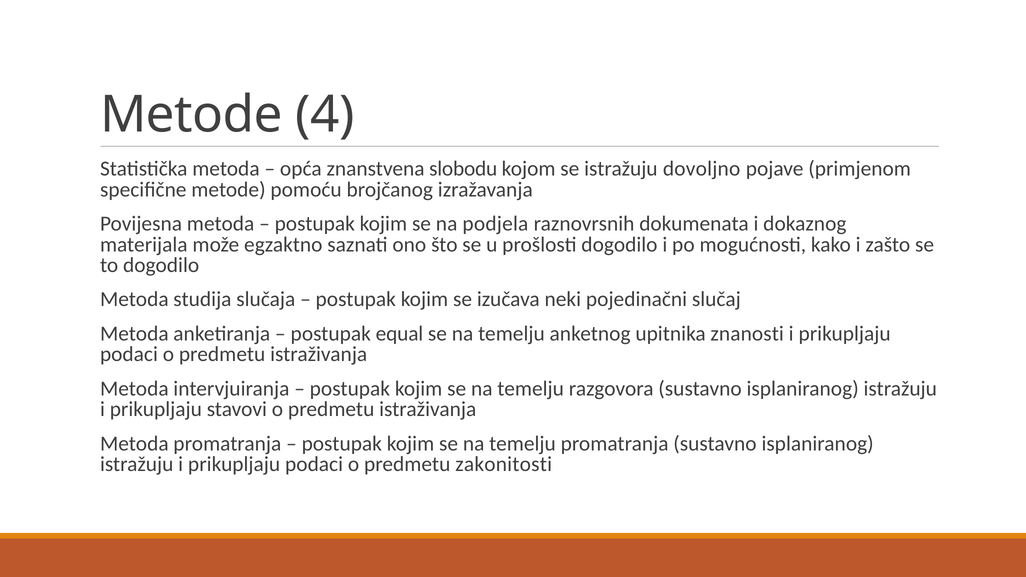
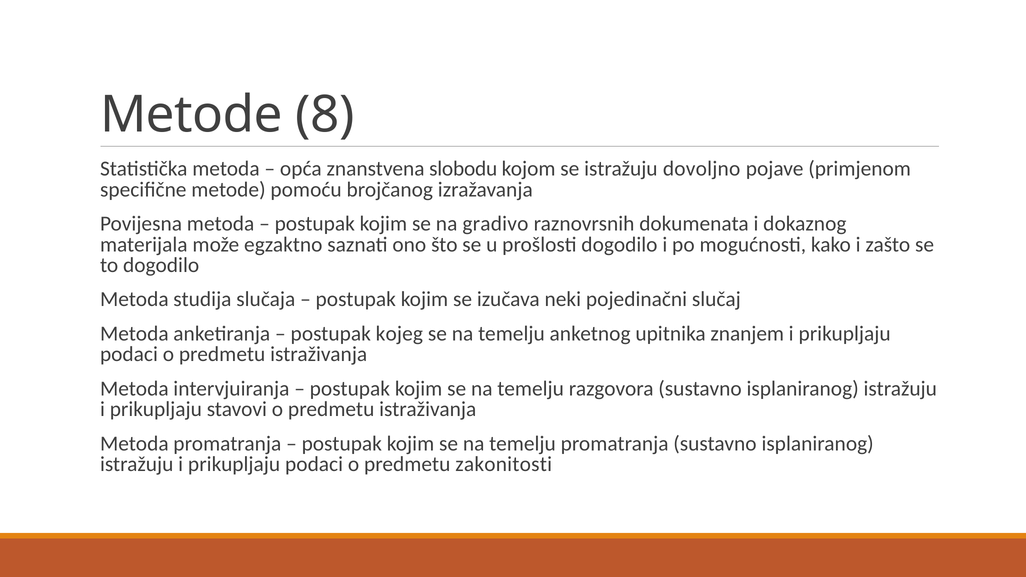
4: 4 -> 8
podjela: podjela -> gradivo
equal: equal -> kojeg
znanosti: znanosti -> znanjem
